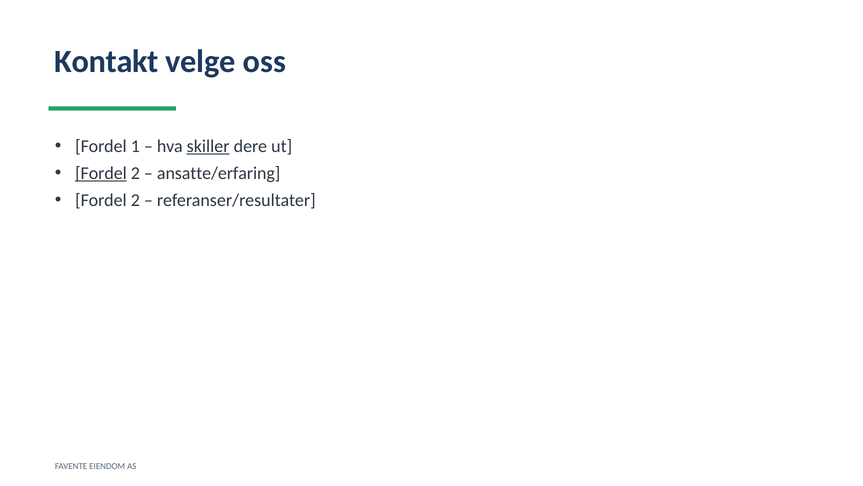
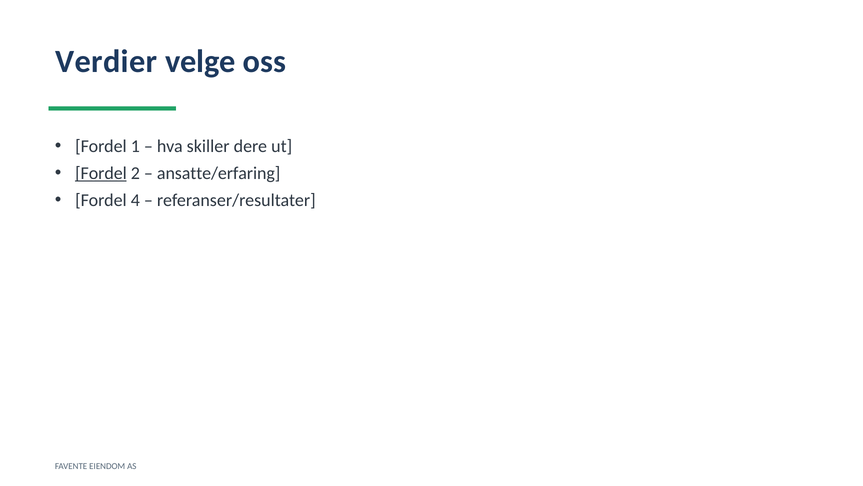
Kontakt: Kontakt -> Verdier
skiller underline: present -> none
2 at (135, 200): 2 -> 4
